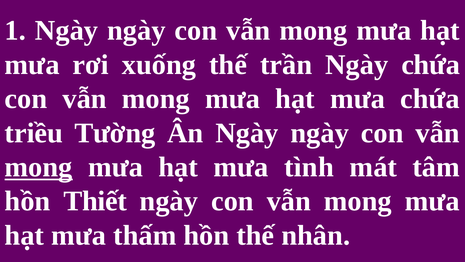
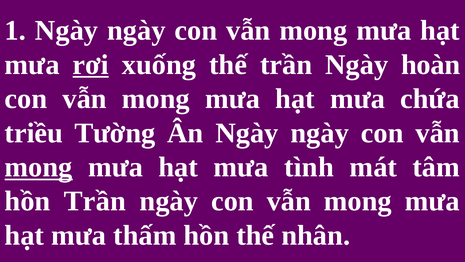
rơi underline: none -> present
Ngày chứa: chứa -> hoàn
hồn Thiết: Thiết -> Trần
